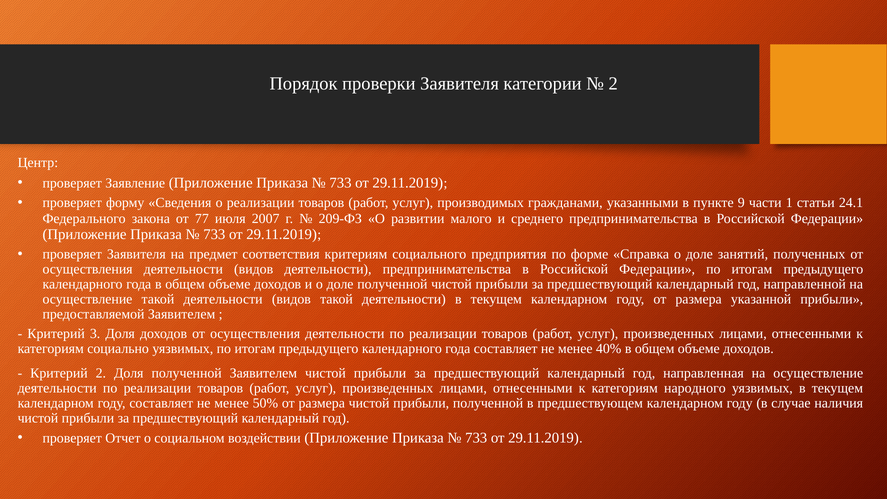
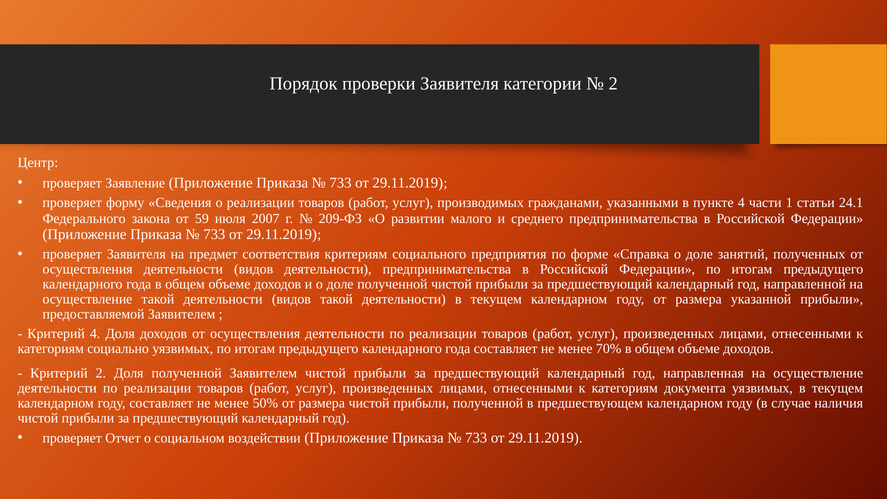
пункте 9: 9 -> 4
77: 77 -> 59
Критерий 3: 3 -> 4
40%: 40% -> 70%
народного: народного -> документа
